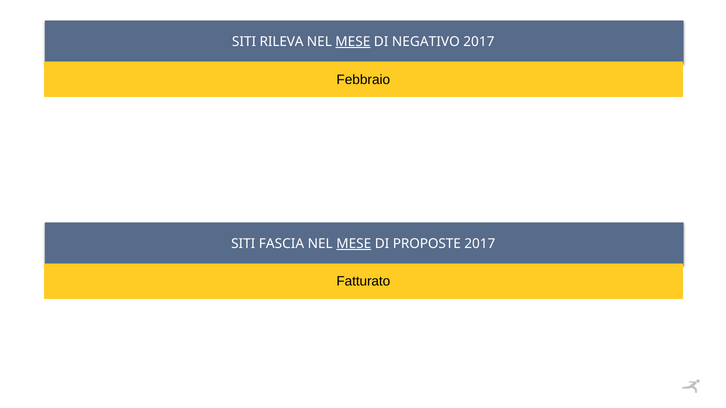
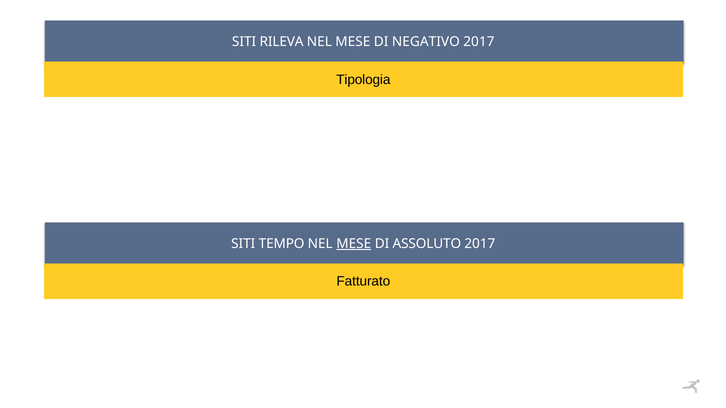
MESE at (353, 42) underline: present -> none
Febbraio: Febbraio -> Tipologia
FASCIA: FASCIA -> TEMPO
PROPOSTE: PROPOSTE -> ASSOLUTO
